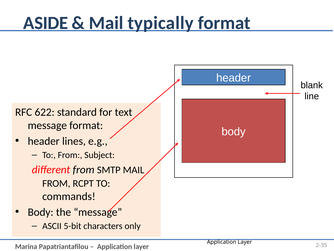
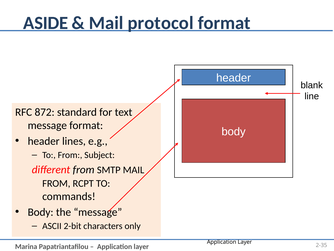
typically: typically -> protocol
622: 622 -> 872
5-bit: 5-bit -> 2-bit
